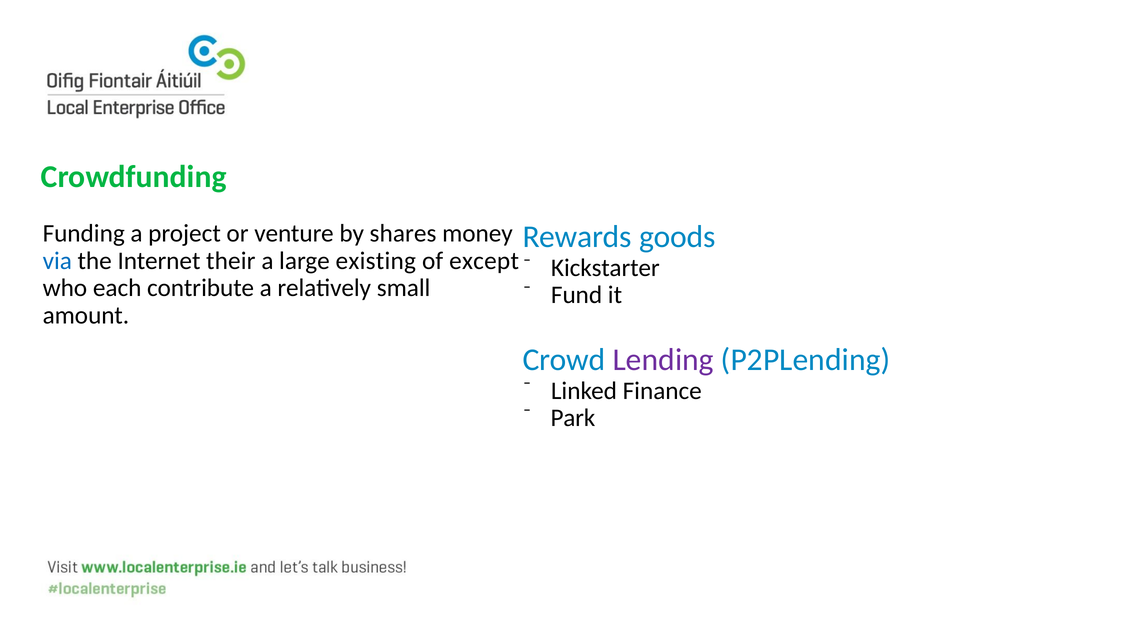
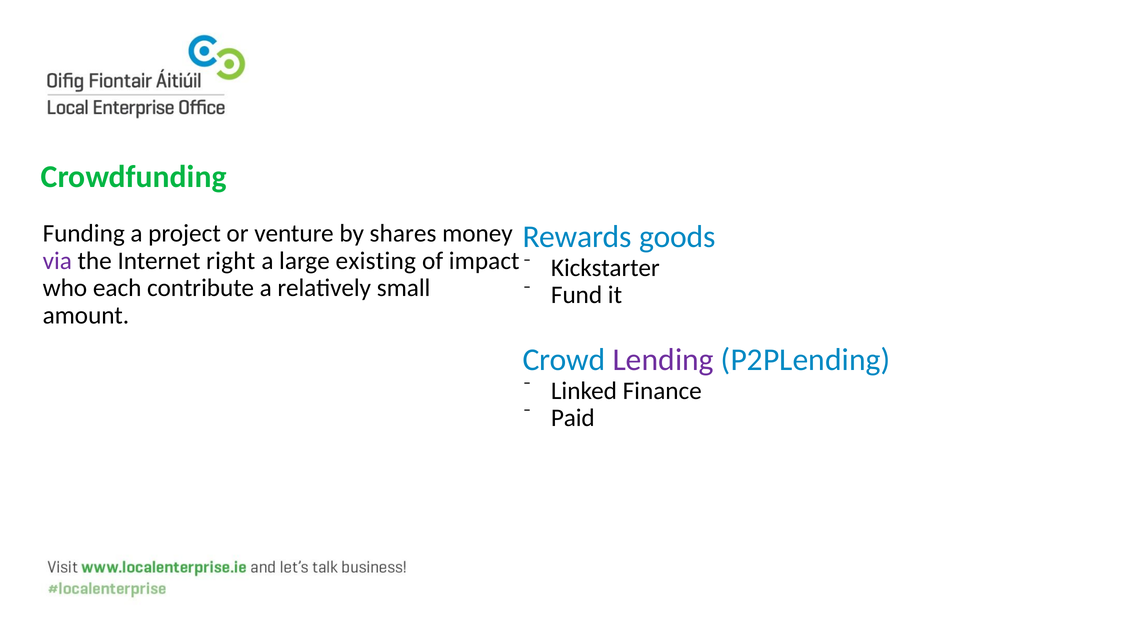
via colour: blue -> purple
their: their -> right
except: except -> impact
Park: Park -> Paid
